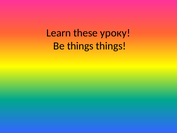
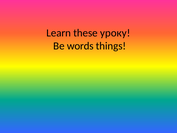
Be things: things -> words
